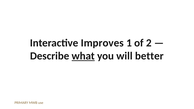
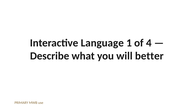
Improves: Improves -> Language
2: 2 -> 4
what underline: present -> none
